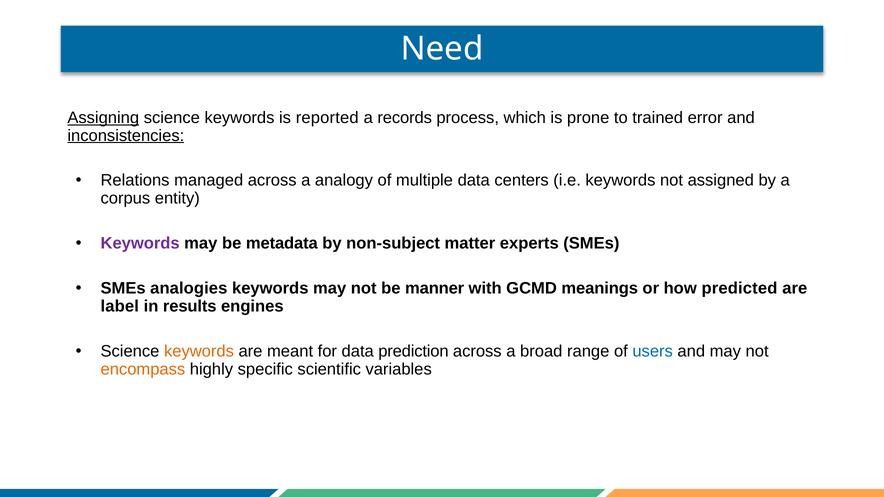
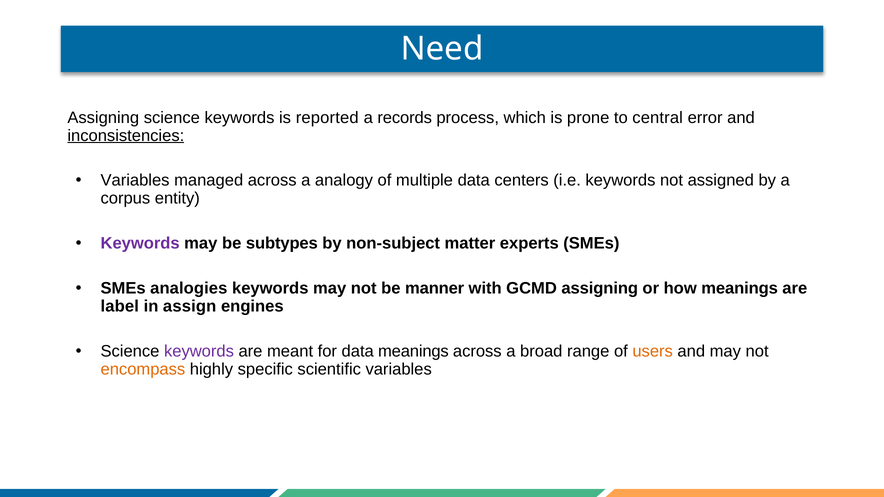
Assigning at (103, 118) underline: present -> none
trained: trained -> central
Relations at (135, 181): Relations -> Variables
metadata: metadata -> subtypes
GCMD meanings: meanings -> assigning
how predicted: predicted -> meanings
results: results -> assign
keywords at (199, 351) colour: orange -> purple
data prediction: prediction -> meanings
users colour: blue -> orange
